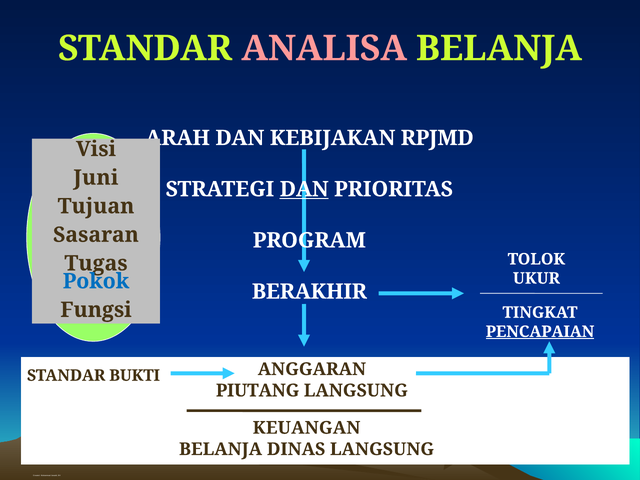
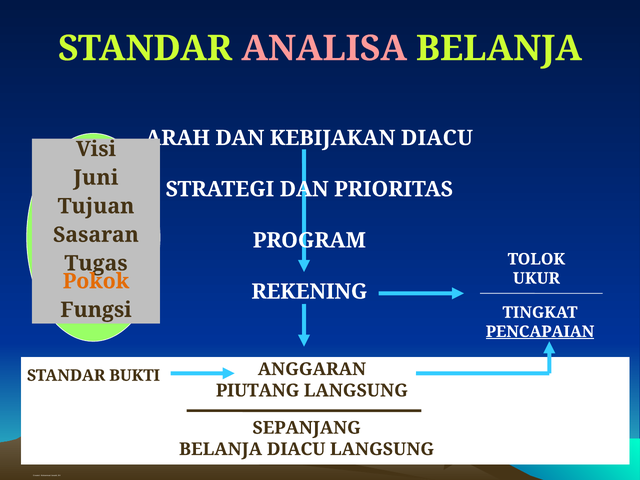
KEBIJAKAN RPJMD: RPJMD -> DIACU
DAN at (304, 189) underline: present -> none
Pokok colour: blue -> orange
BERAKHIR: BERAKHIR -> REKENING
KEUANGAN: KEUANGAN -> SEPANJANG
BELANJA DINAS: DINAS -> DIACU
